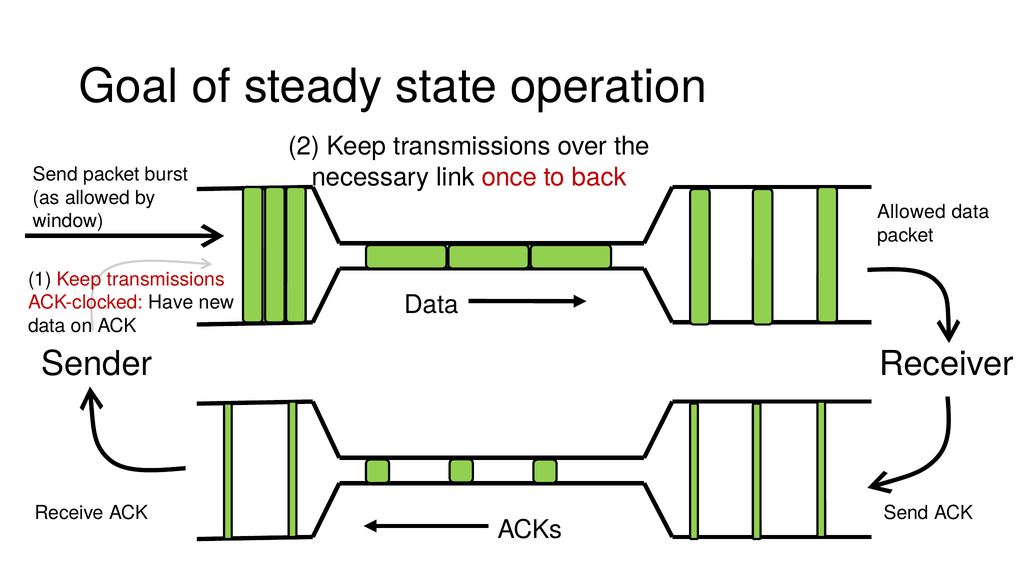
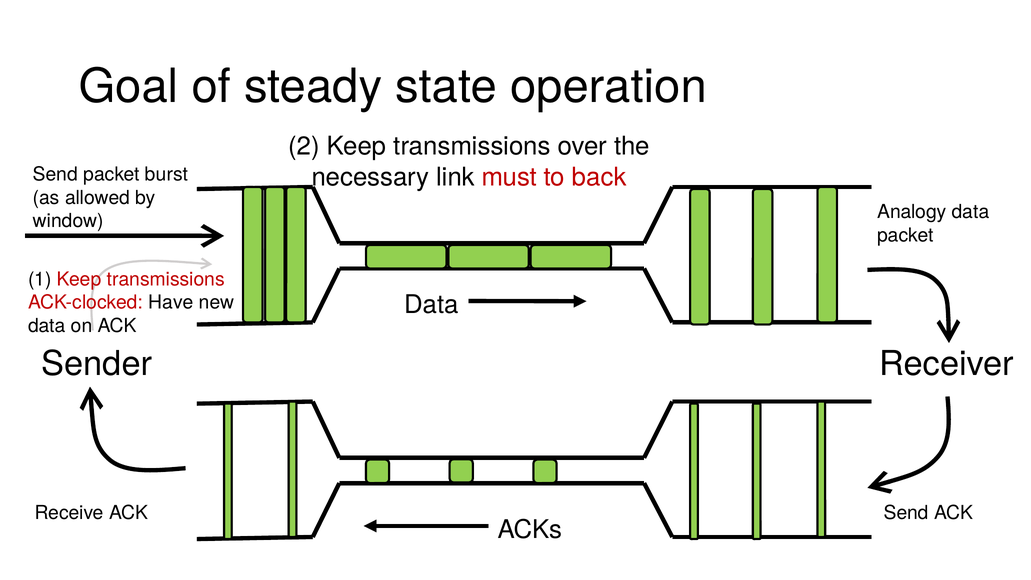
once: once -> must
window Allowed: Allowed -> Analogy
